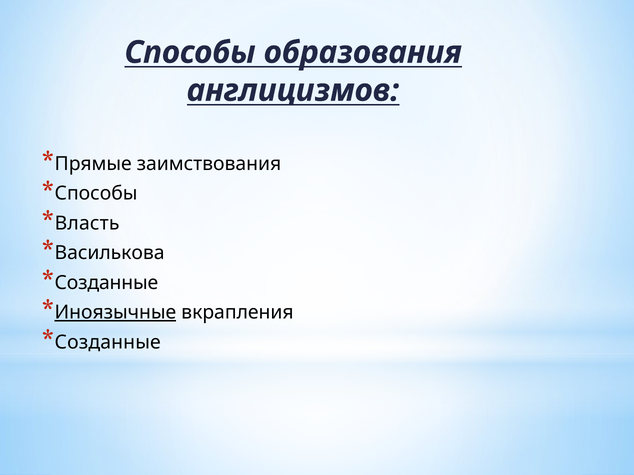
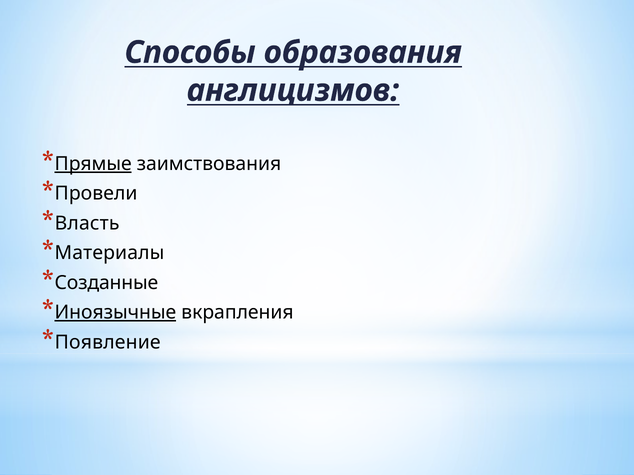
Прямые underline: none -> present
Способы at (96, 194): Способы -> Провели
Василькова: Василькова -> Материалы
Созданные at (108, 343): Созданные -> Появление
